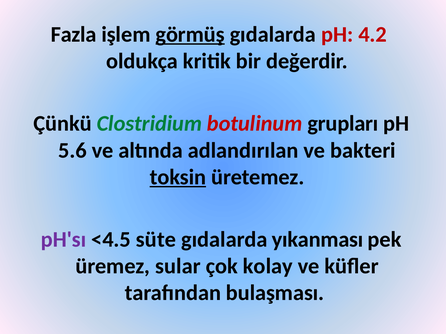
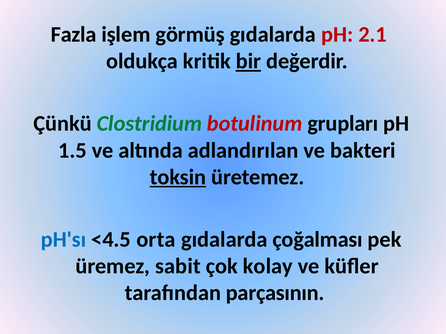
görmüş underline: present -> none
4.2: 4.2 -> 2.1
bir underline: none -> present
5.6: 5.6 -> 1.5
pH'sı colour: purple -> blue
süte: süte -> orta
yıkanması: yıkanması -> çoğalması
sular: sular -> sabit
bulaşması: bulaşması -> parçasının
